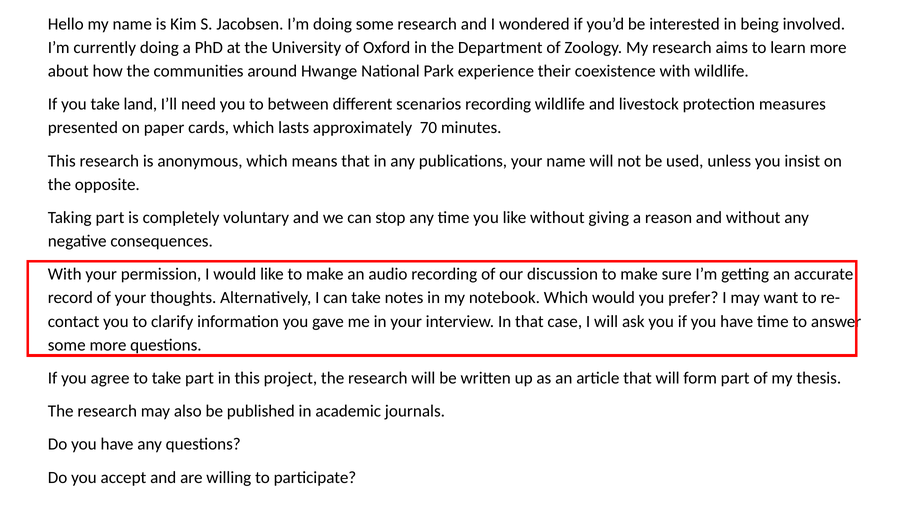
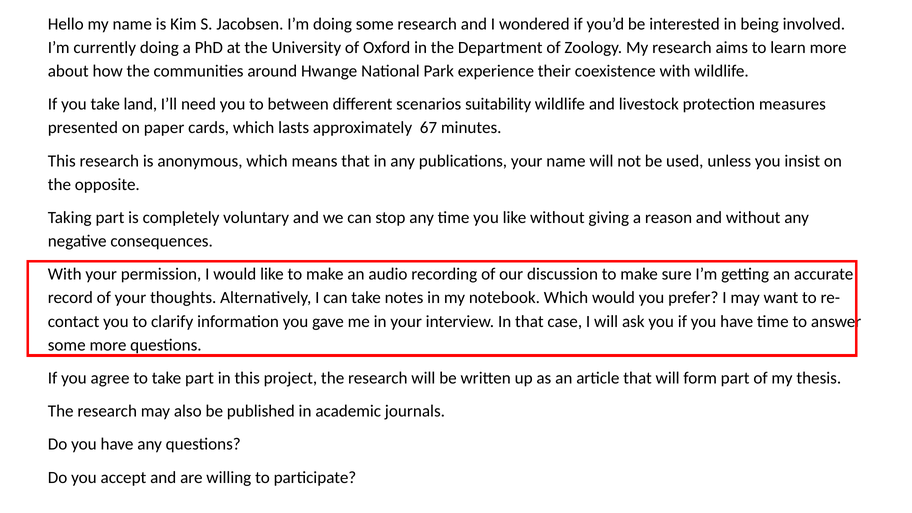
scenarios recording: recording -> suitability
70: 70 -> 67
